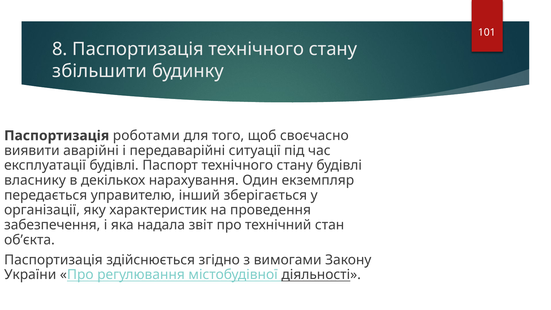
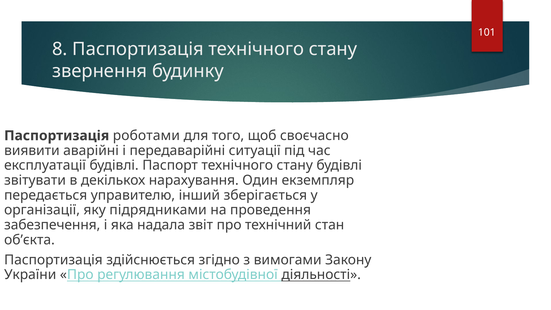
збільшити: збільшити -> звернення
власнику: власнику -> звітувати
характеристик: характеристик -> підрядниками
